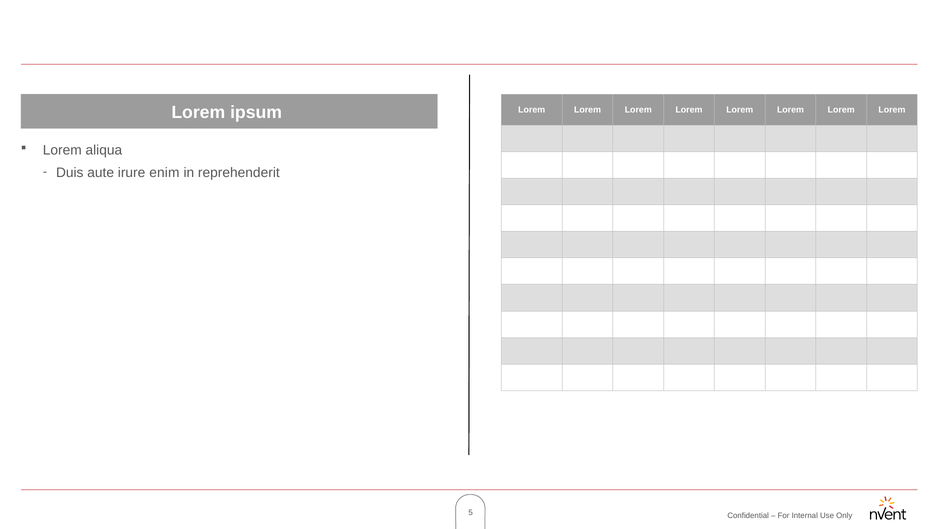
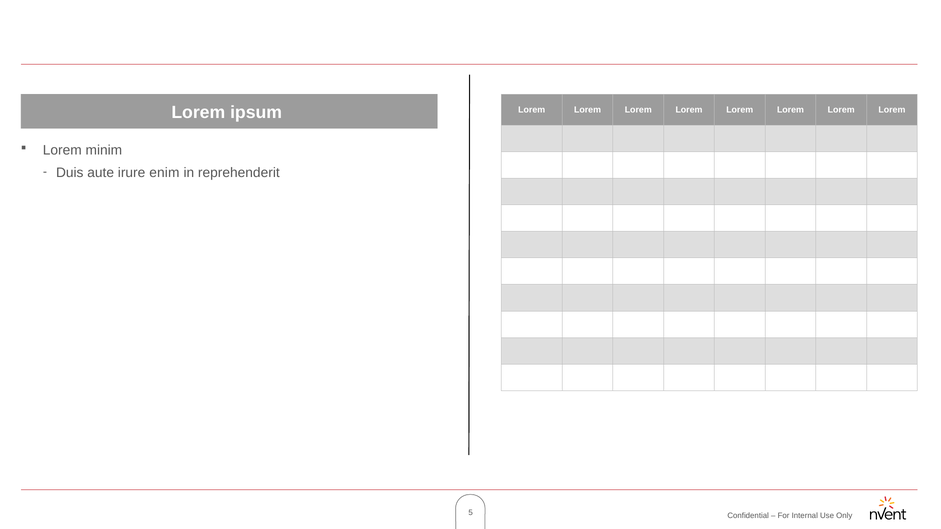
aliqua: aliqua -> minim
